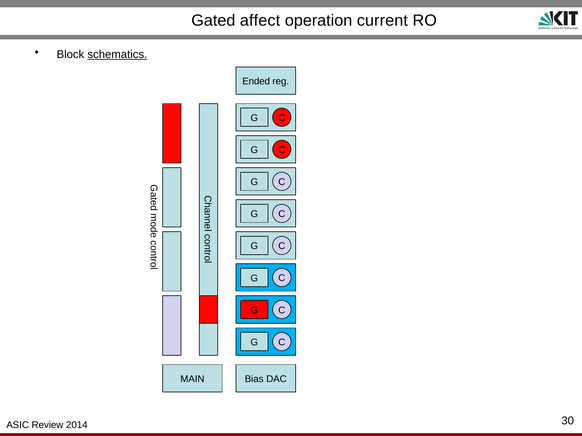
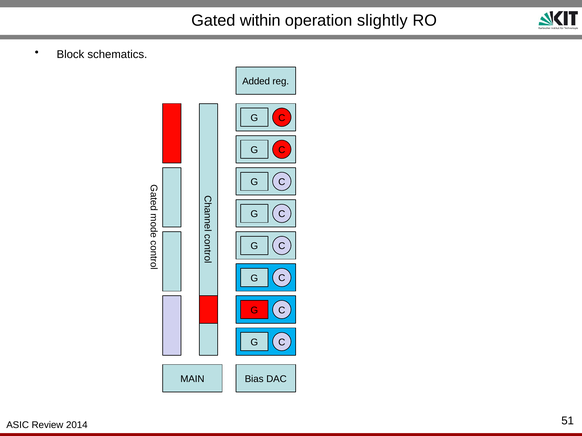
affect: affect -> within
current: current -> slightly
schematics underline: present -> none
Ended: Ended -> Added
30: 30 -> 51
